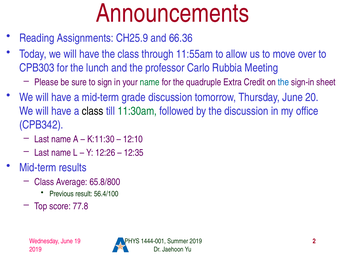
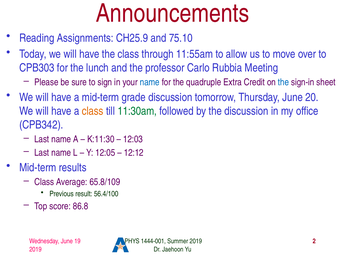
66.36: 66.36 -> 75.10
name at (150, 83) colour: green -> blue
class at (93, 111) colour: black -> orange
12:10: 12:10 -> 12:03
12:26: 12:26 -> 12:05
12:35: 12:35 -> 12:12
65.8/800: 65.8/800 -> 65.8/109
77.8: 77.8 -> 86.8
